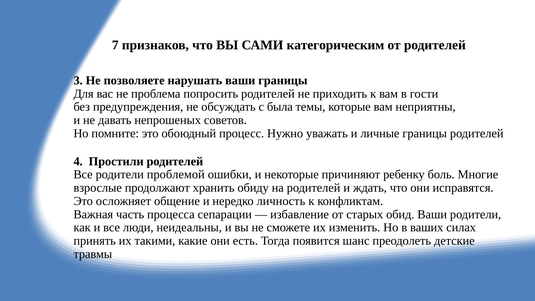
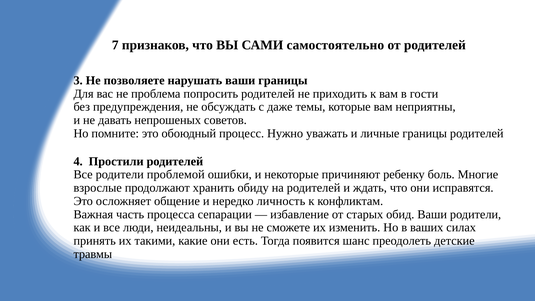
категорическим: категорическим -> самостоятельно
была: была -> даже
